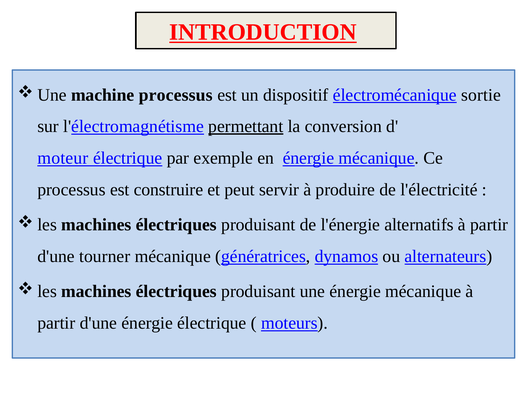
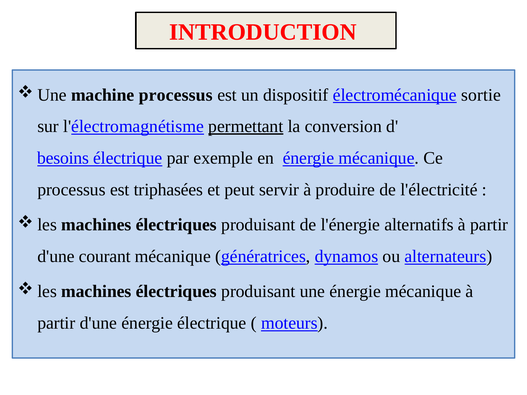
INTRODUCTION underline: present -> none
moteur: moteur -> besoins
construire: construire -> triphasées
tourner: tourner -> courant
